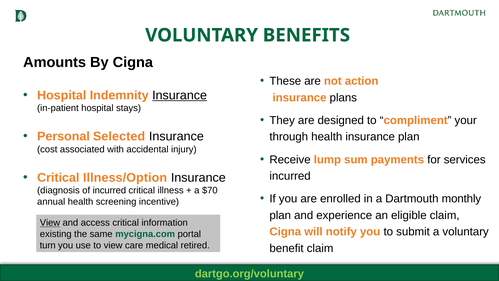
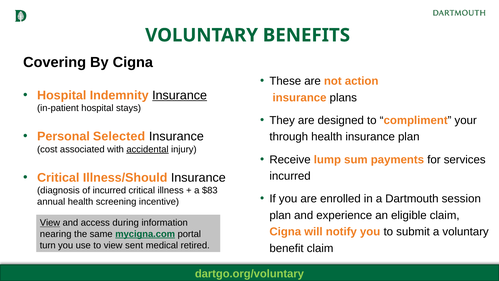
Amounts: Amounts -> Covering
accidental underline: none -> present
Illness/Option: Illness/Option -> Illness/Should
$70: $70 -> $83
monthly: monthly -> session
access critical: critical -> during
existing: existing -> nearing
mycigna.com underline: none -> present
care: care -> sent
